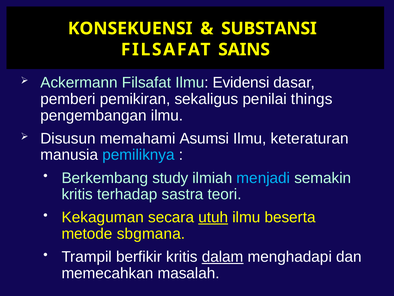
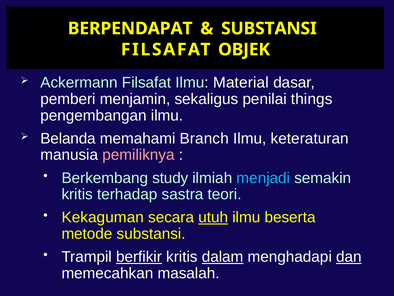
KONSEKUENSI: KONSEKUENSI -> BERPENDAPAT
SAINS: SAINS -> OBJEK
Evidensi: Evidensi -> Material
pemikiran: pemikiran -> menjamin
Disusun: Disusun -> Belanda
Asumsi: Asumsi -> Branch
pemiliknya colour: light blue -> pink
metode sbgmana: sbgmana -> substansi
berfikir underline: none -> present
dan underline: none -> present
